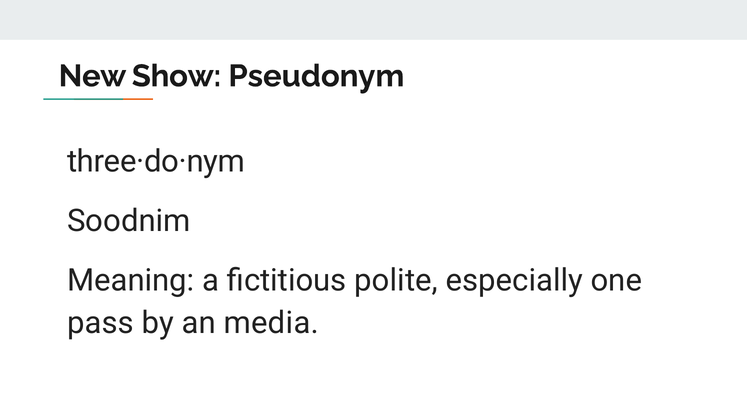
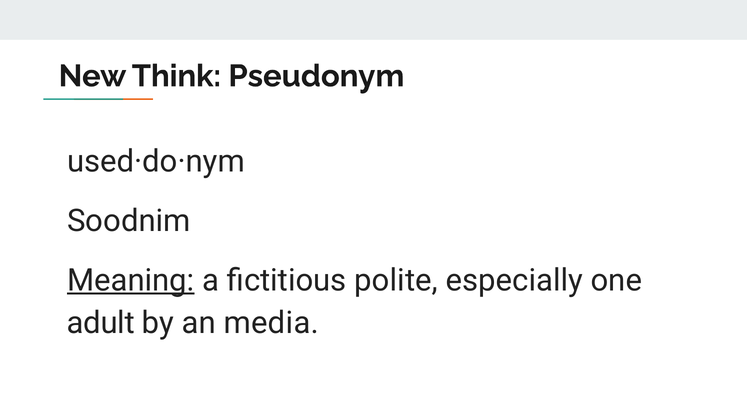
Show: Show -> Think
three·do·nym: three·do·nym -> used·do·nym
Meaning underline: none -> present
pass: pass -> adult
